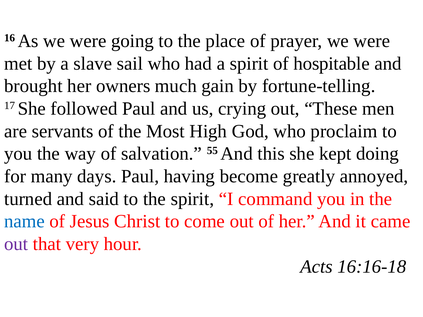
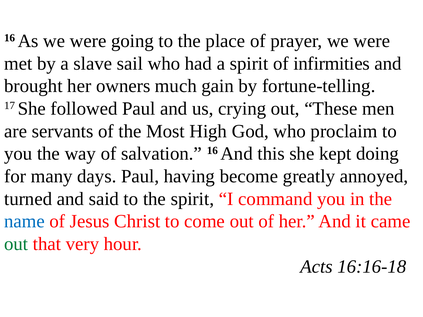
hospitable: hospitable -> infirmities
salvation 55: 55 -> 16
out at (16, 244) colour: purple -> green
